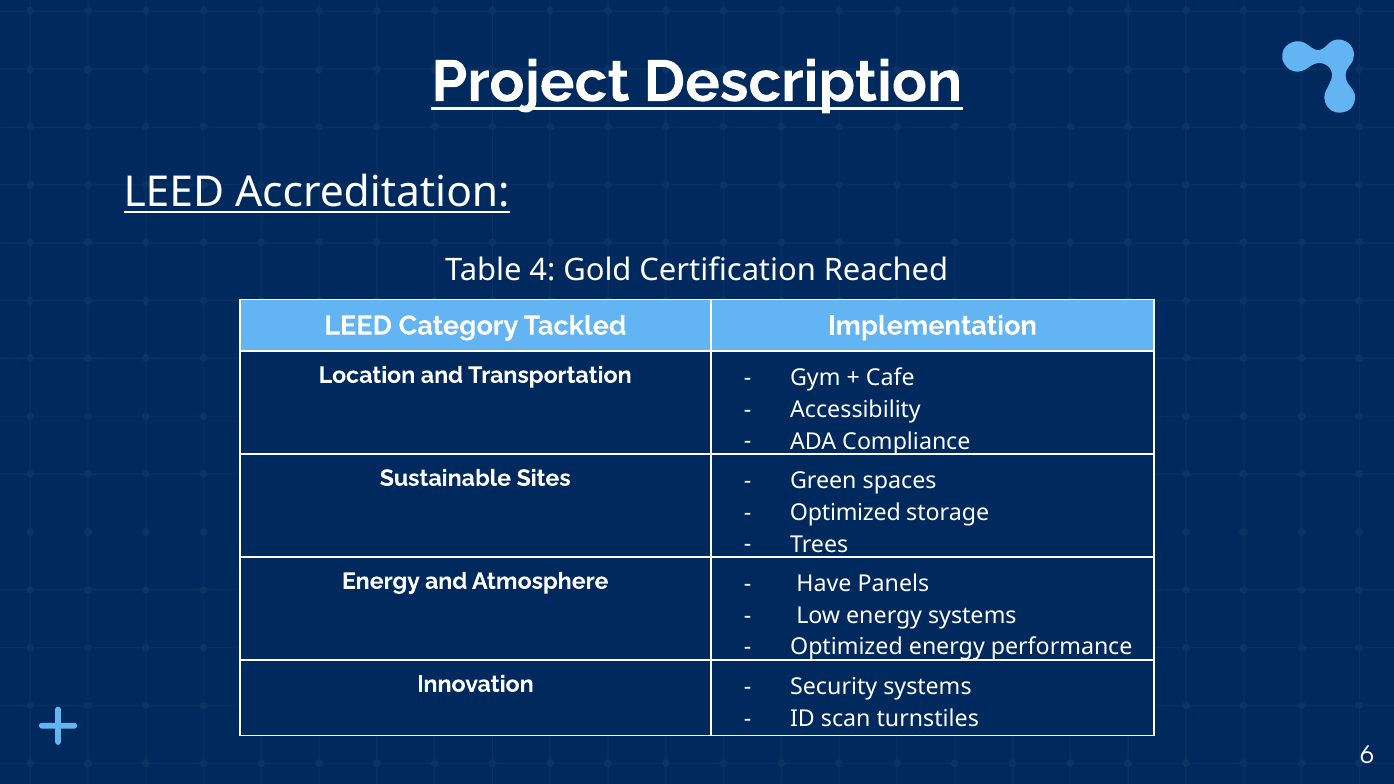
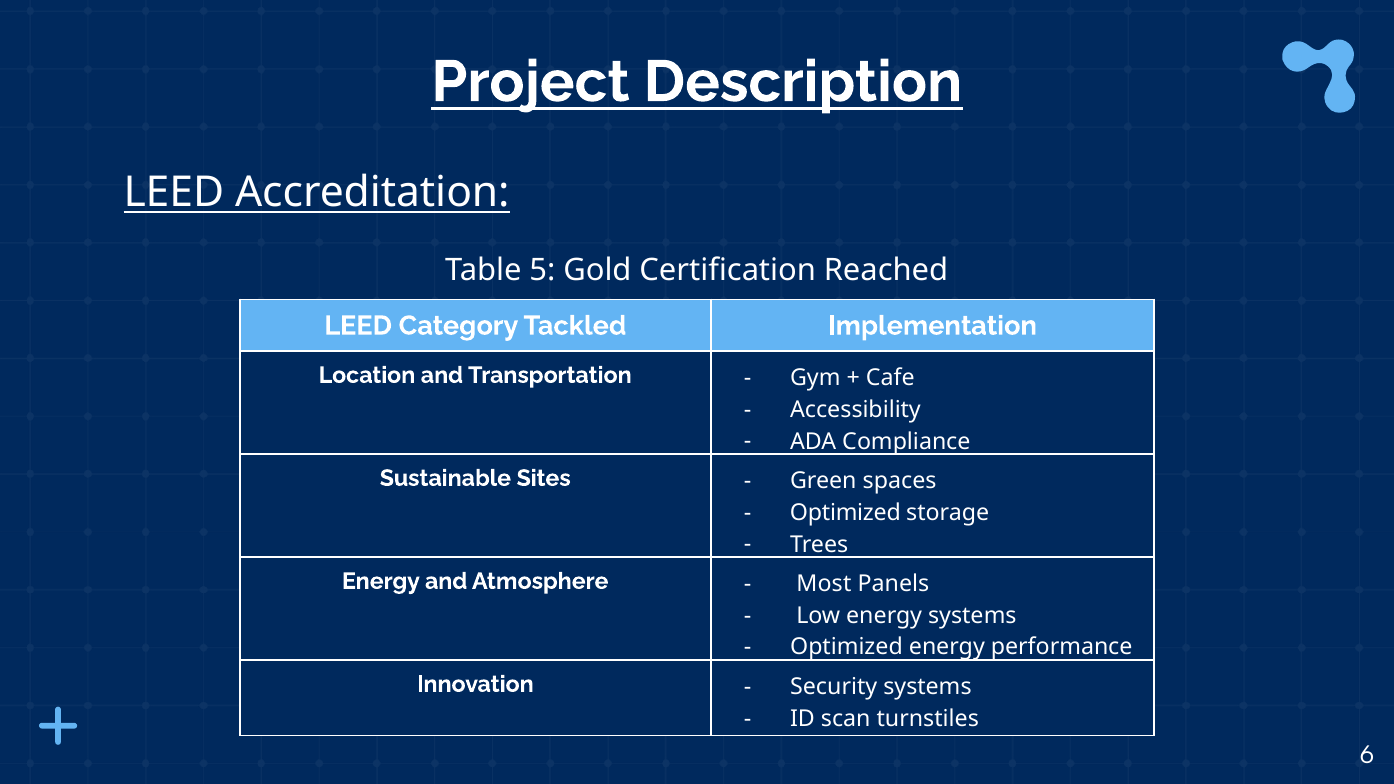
4: 4 -> 5
Have: Have -> Most
